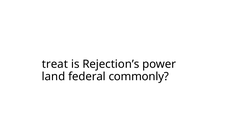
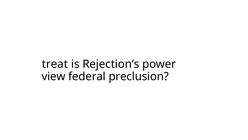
land: land -> view
commonly: commonly -> preclusion
